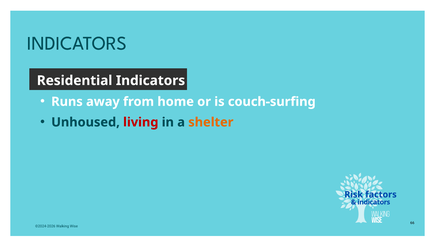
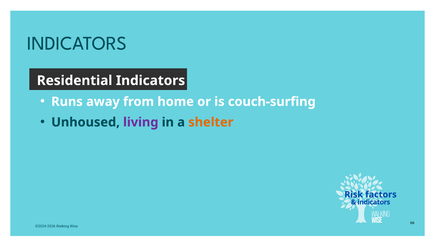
living colour: red -> purple
